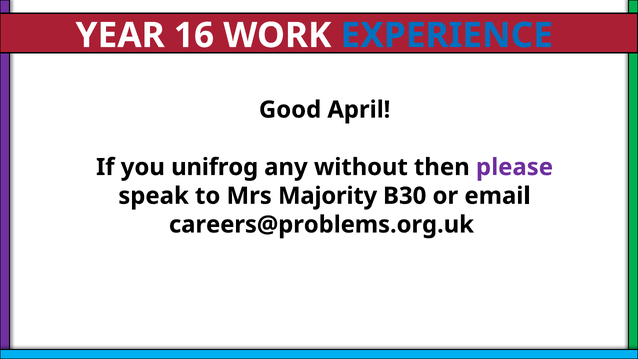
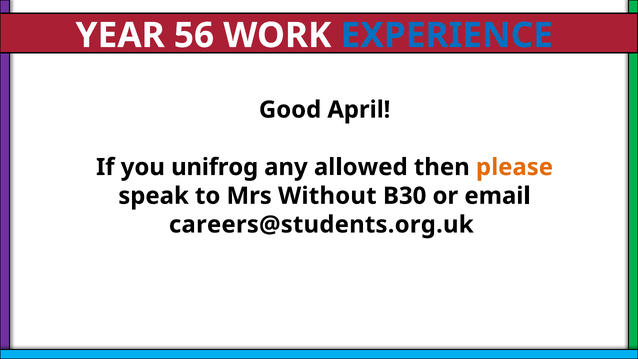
16: 16 -> 56
without: without -> allowed
please colour: purple -> orange
Majority: Majority -> Without
careers@problems.org.uk: careers@problems.org.uk -> careers@students.org.uk
